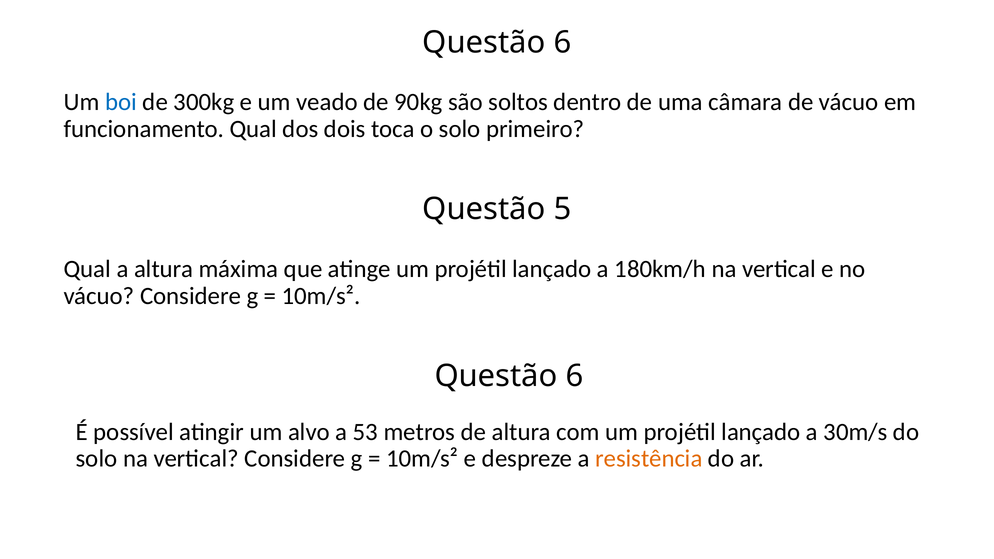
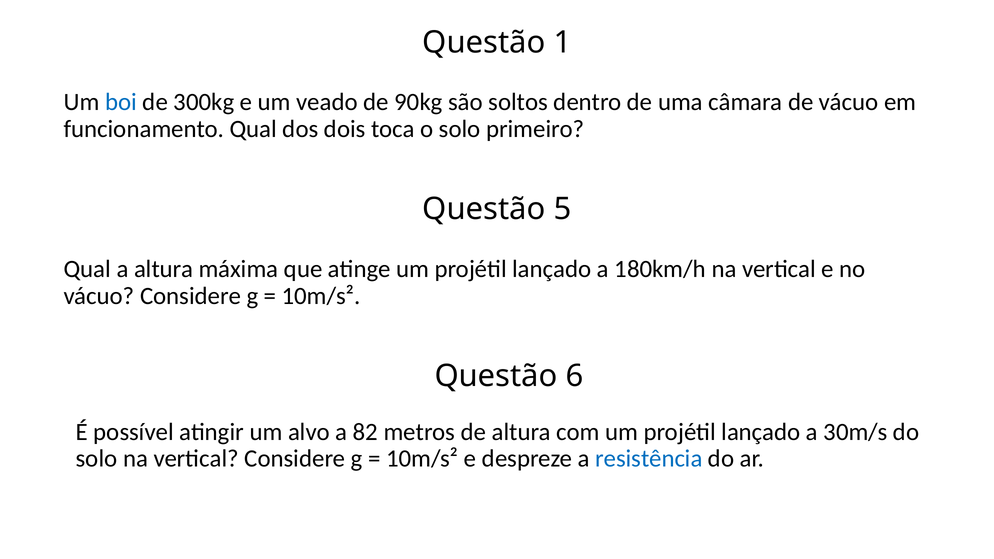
6 at (563, 42): 6 -> 1
53: 53 -> 82
resistência colour: orange -> blue
